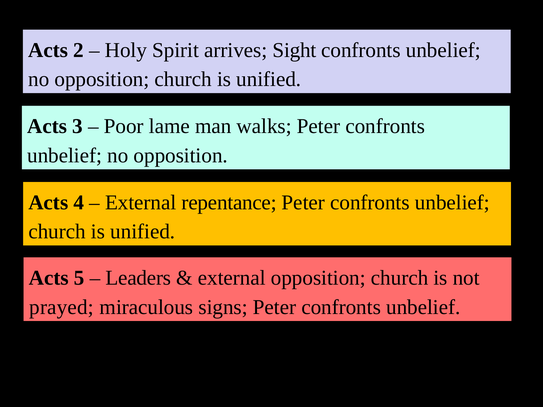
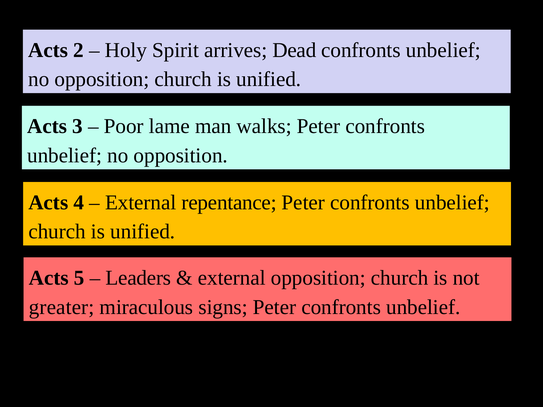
Sight: Sight -> Dead
prayed: prayed -> greater
